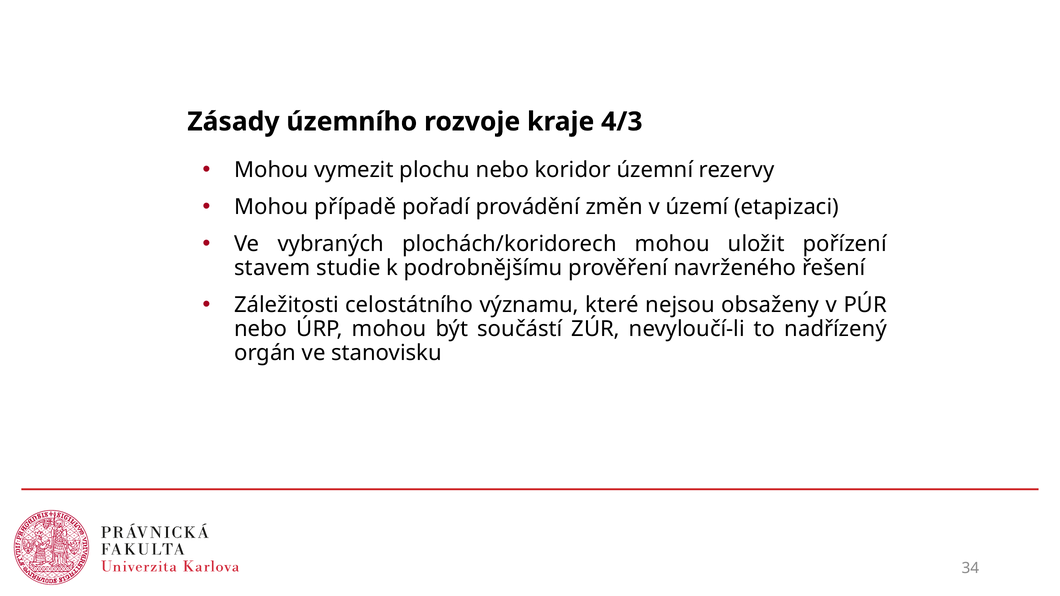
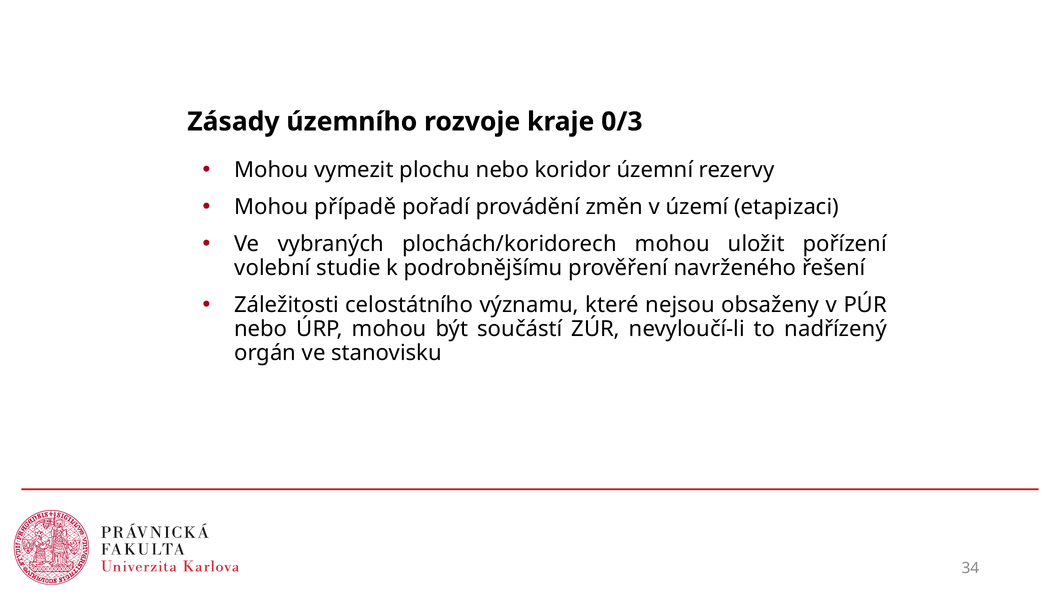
4/3: 4/3 -> 0/3
stavem: stavem -> volební
